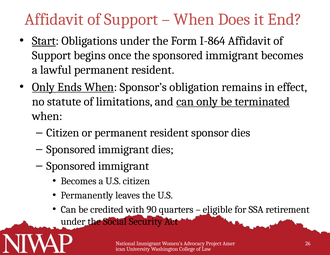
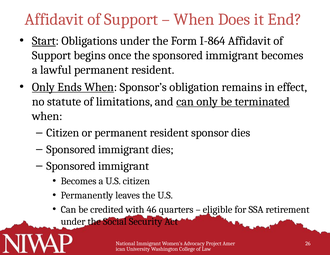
90: 90 -> 46
